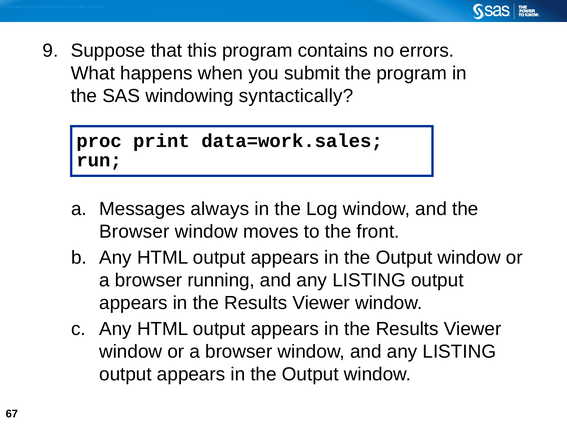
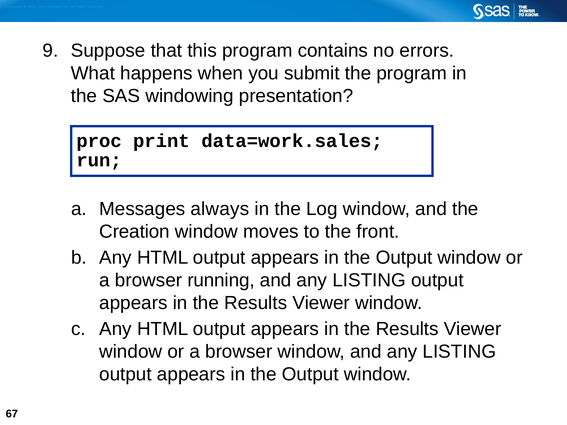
syntactically: syntactically -> presentation
Browser at (134, 232): Browser -> Creation
